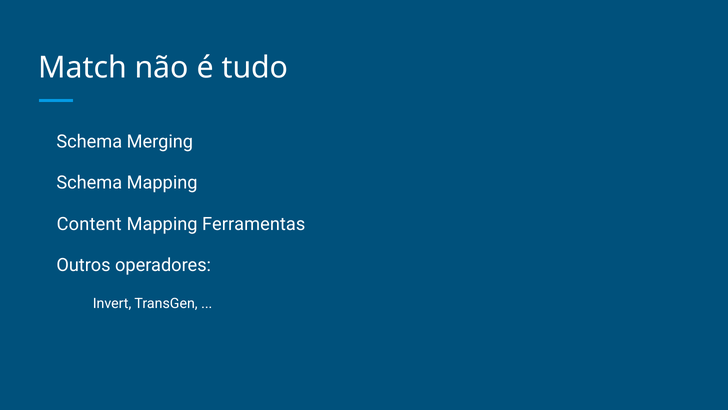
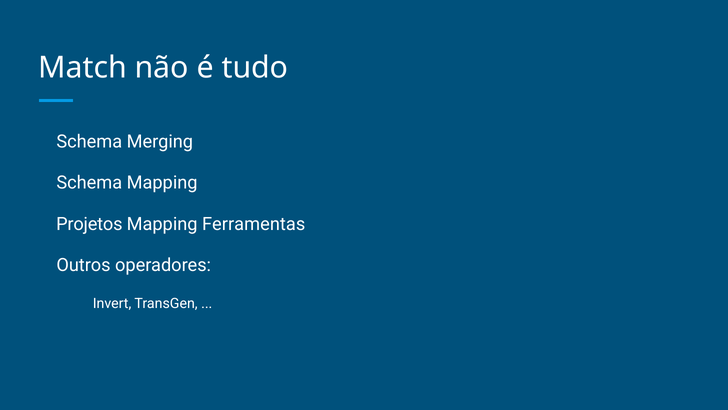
Content: Content -> Projetos
